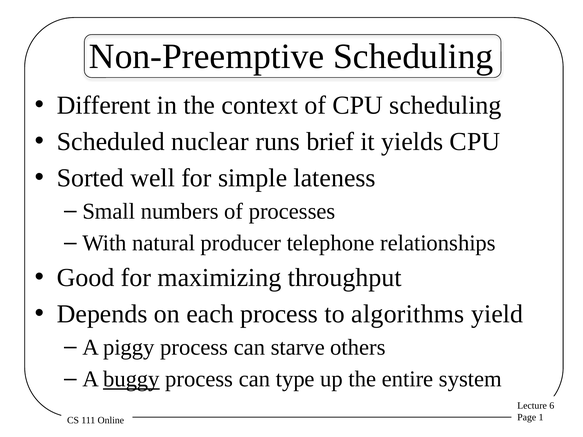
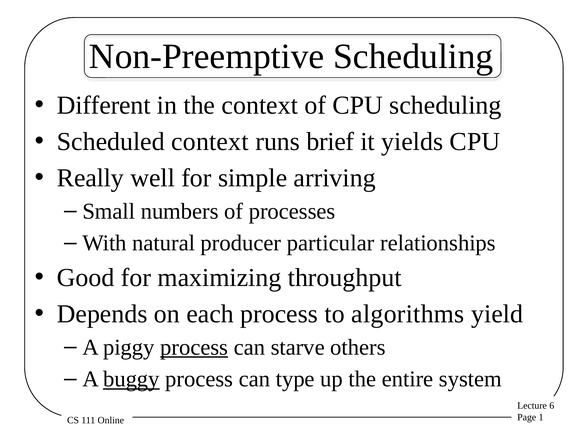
Scheduled nuclear: nuclear -> context
Sorted: Sorted -> Really
lateness: lateness -> arriving
telephone: telephone -> particular
process at (194, 348) underline: none -> present
